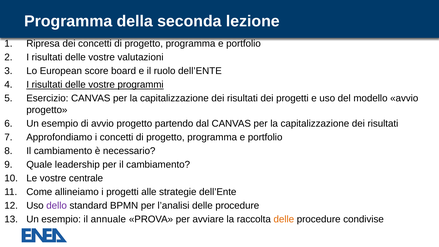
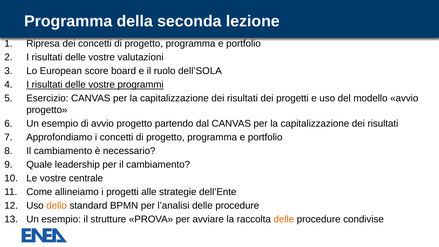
ruolo dell’ENTE: dell’ENTE -> dell’SOLA
dello colour: purple -> orange
annuale: annuale -> strutture
